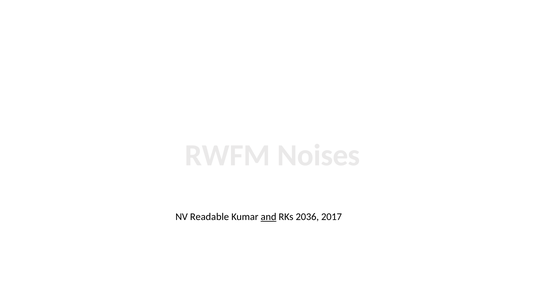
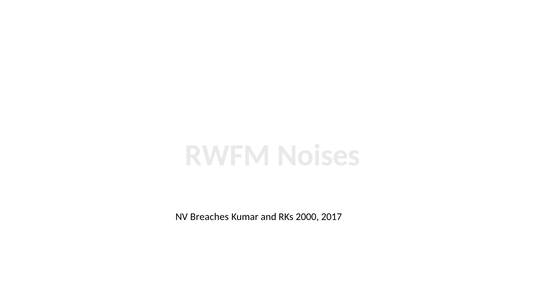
Readable: Readable -> Breaches
and underline: present -> none
2036: 2036 -> 2000
